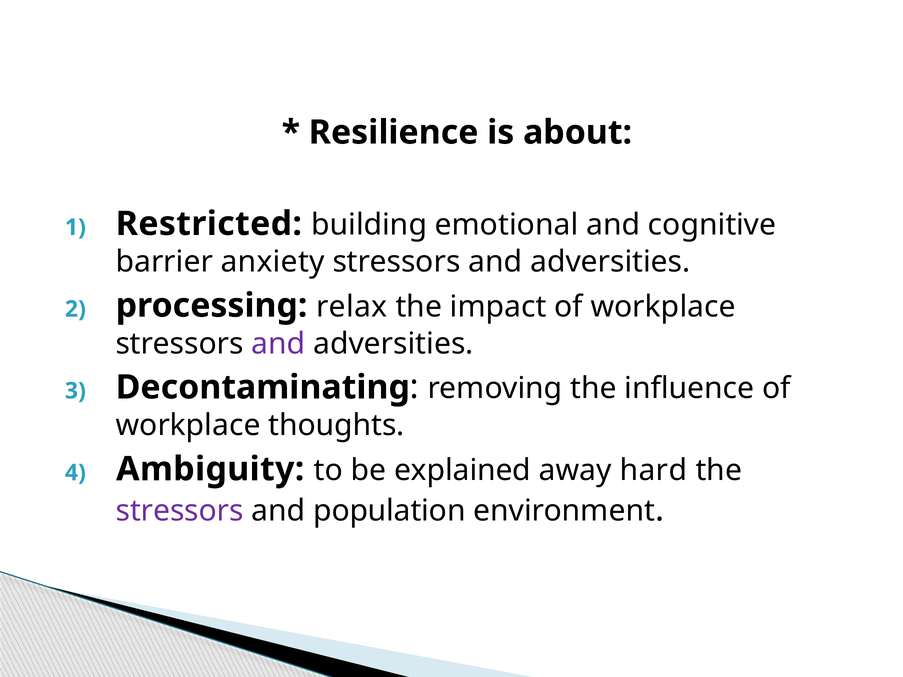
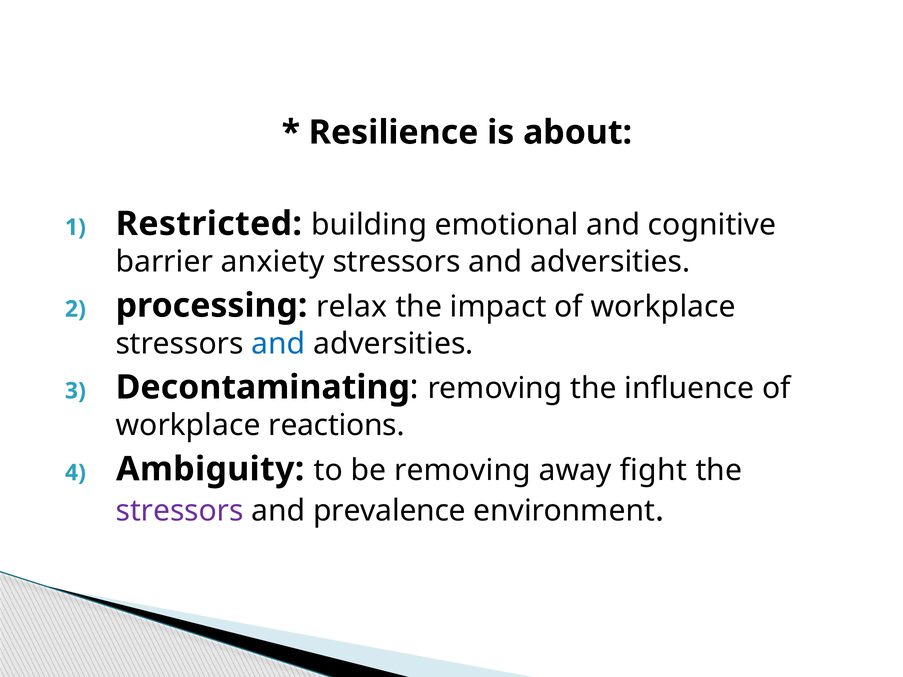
and at (278, 344) colour: purple -> blue
thoughts: thoughts -> reactions
be explained: explained -> removing
hard: hard -> fight
population: population -> prevalence
